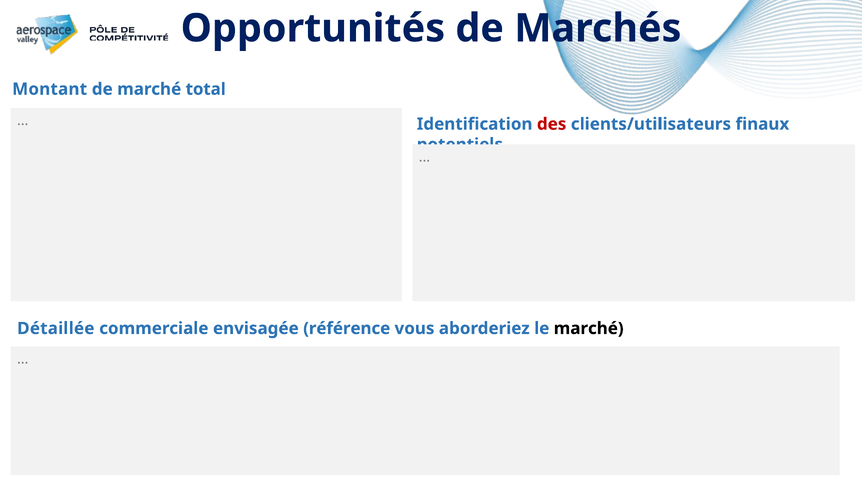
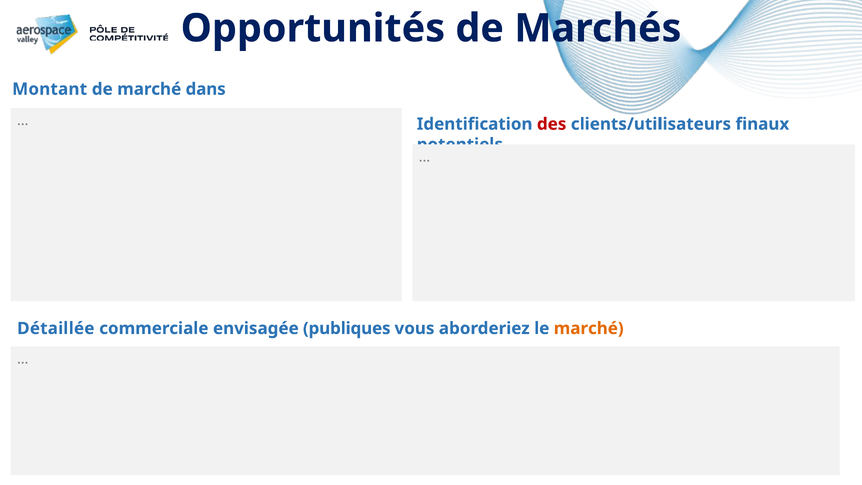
total: total -> dans
référence: référence -> publiques
marché at (589, 328) colour: black -> orange
